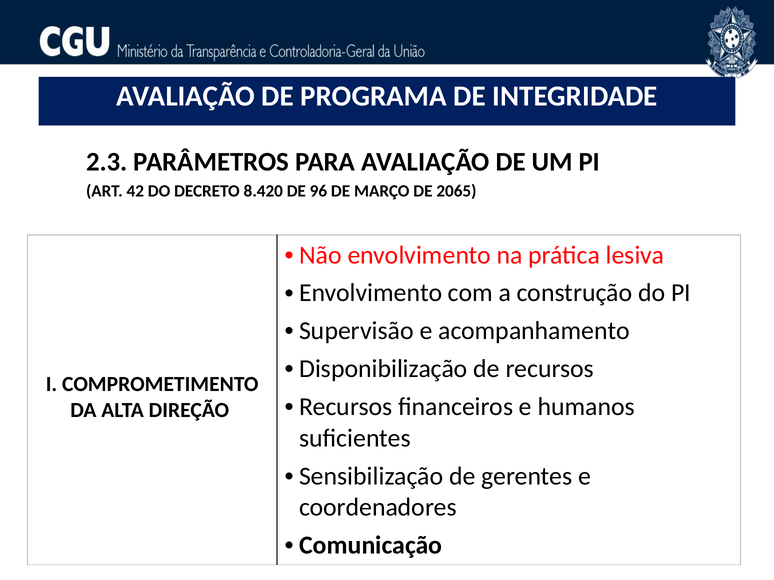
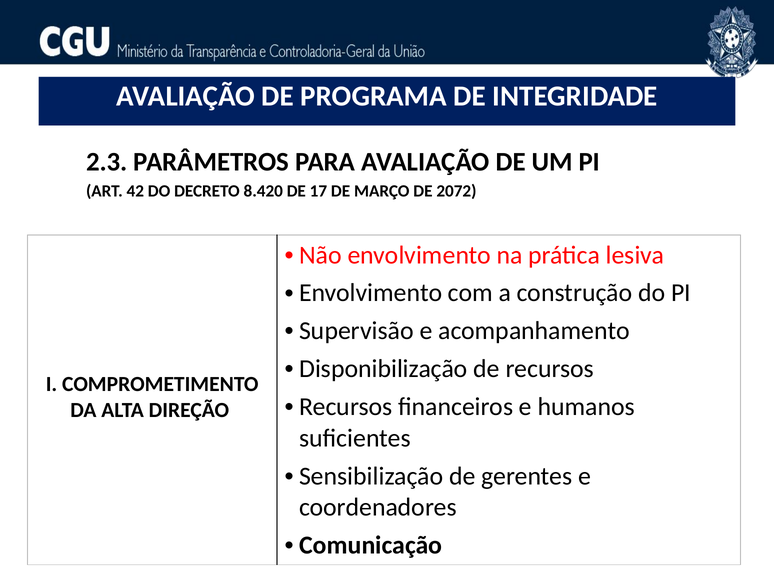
96: 96 -> 17
2065: 2065 -> 2072
